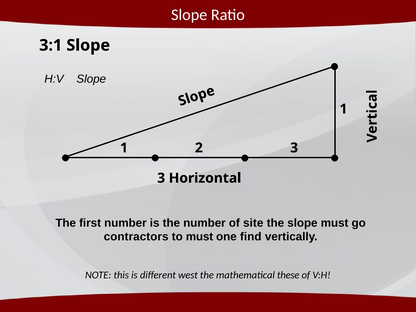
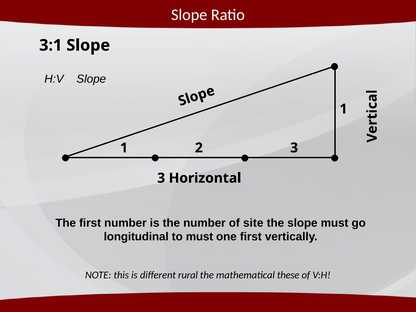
contractors: contractors -> longitudinal
one find: find -> first
west: west -> rural
